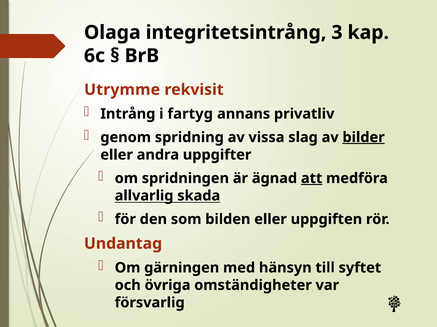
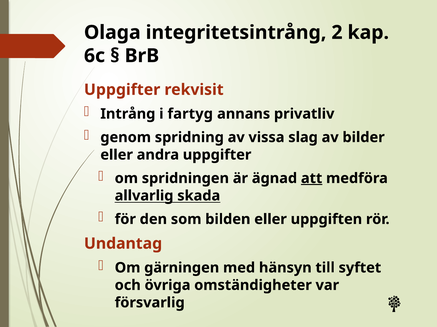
3: 3 -> 2
Utrymme at (122, 90): Utrymme -> Uppgifter
bilder underline: present -> none
